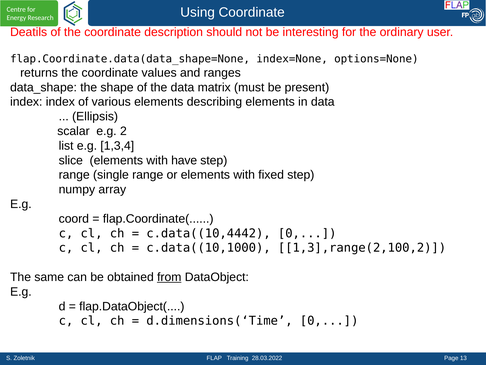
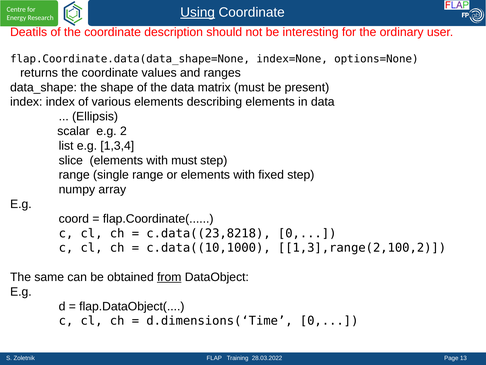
Using underline: none -> present
with have: have -> must
c.data((10,4442: c.data((10,4442 -> c.data((23,8218
